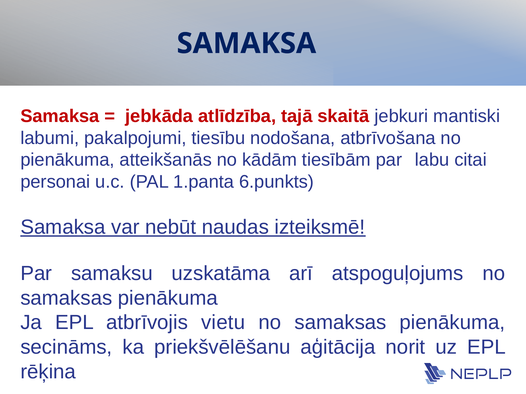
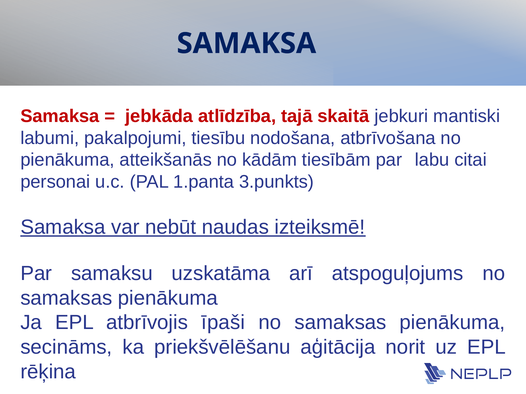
6.punkts: 6.punkts -> 3.punkts
vietu: vietu -> īpaši
